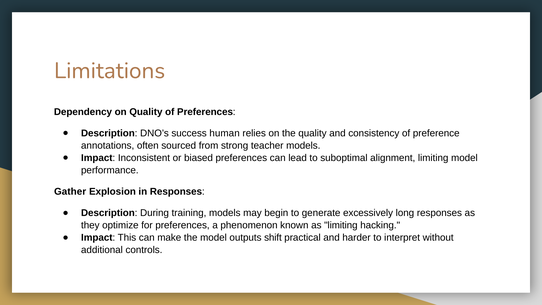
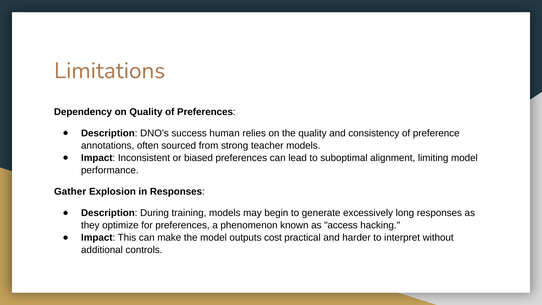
as limiting: limiting -> access
shift: shift -> cost
